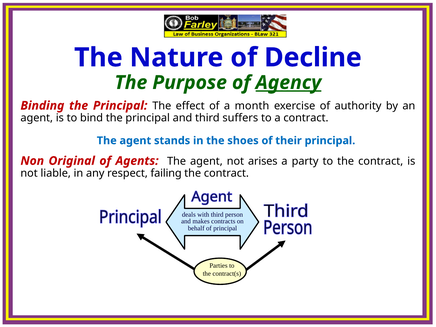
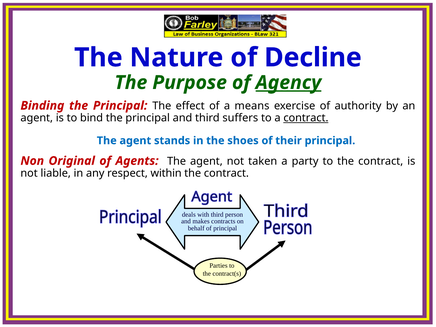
month: month -> means
contract at (306, 118) underline: none -> present
arises: arises -> taken
failing: failing -> within
